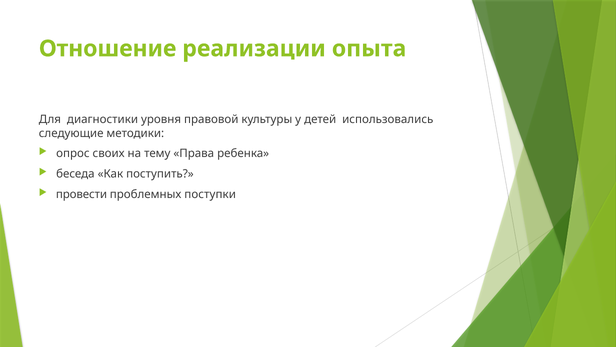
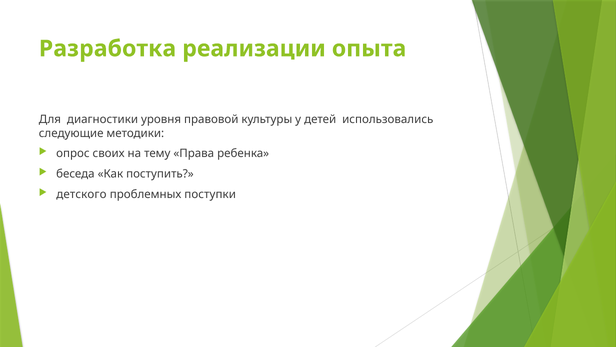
Отношение: Отношение -> Разработка
провести: провести -> детского
